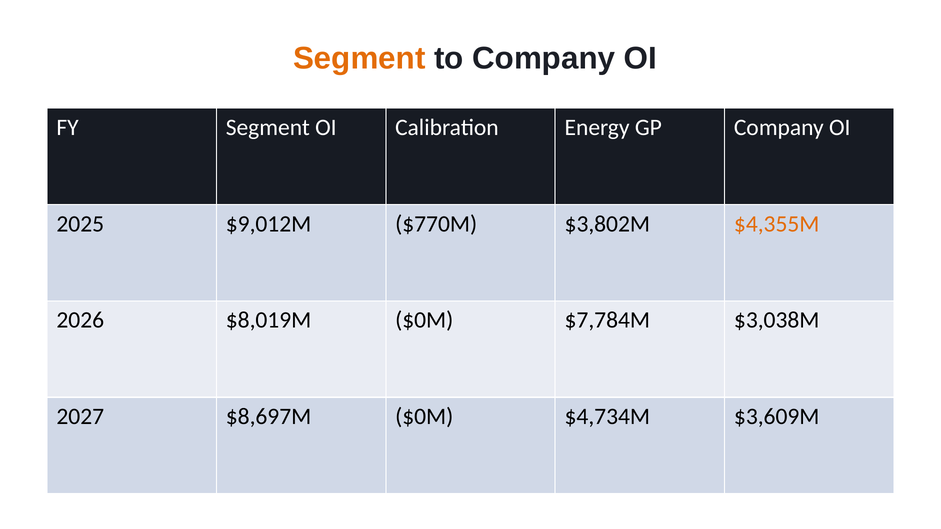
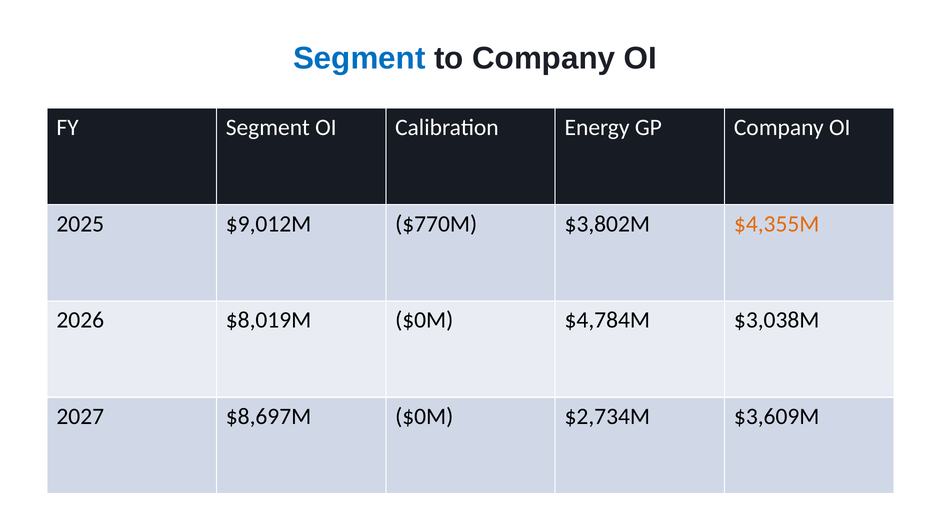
Segment at (359, 59) colour: orange -> blue
$7,784M: $7,784M -> $4,784M
$4,734M: $4,734M -> $2,734M
